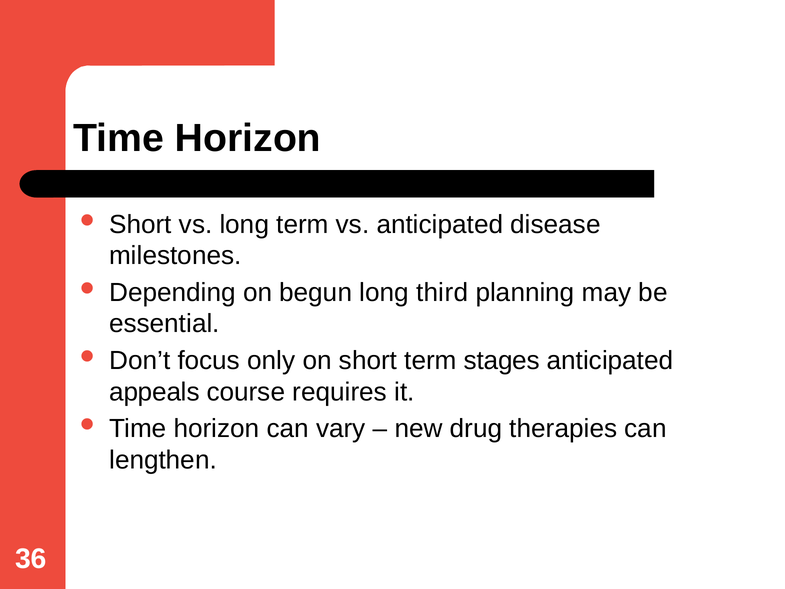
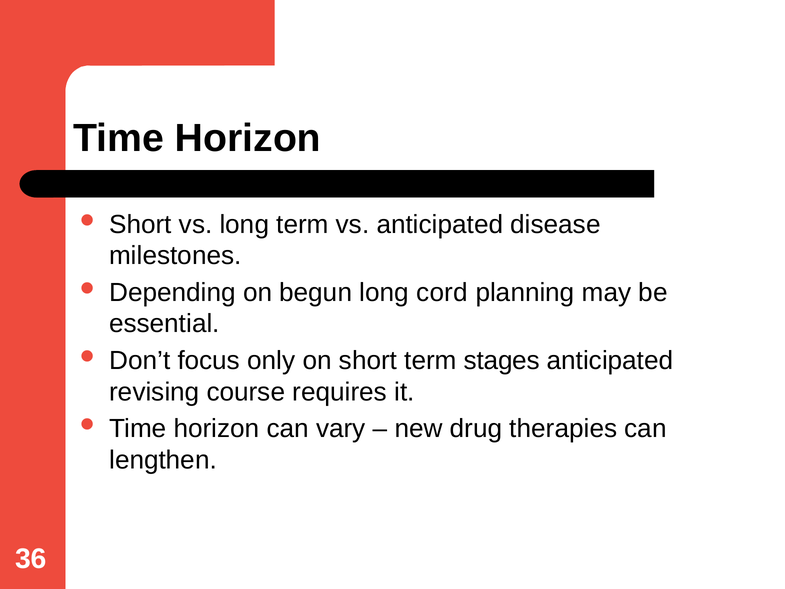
third: third -> cord
appeals: appeals -> revising
